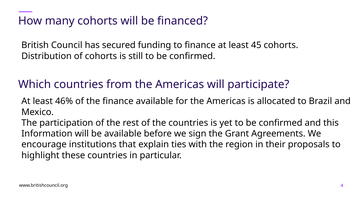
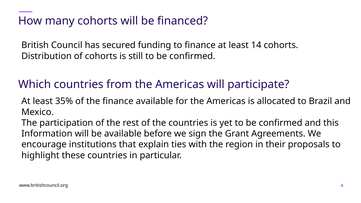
45: 45 -> 14
46%: 46% -> 35%
